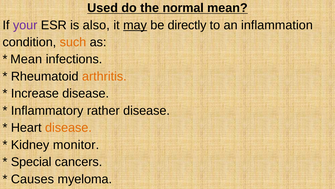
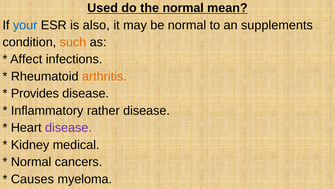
your colour: purple -> blue
may underline: present -> none
be directly: directly -> normal
inflammation: inflammation -> supplements
Mean at (26, 59): Mean -> Affect
Increase: Increase -> Provides
disease at (68, 127) colour: orange -> purple
monitor: monitor -> medical
Special at (31, 162): Special -> Normal
